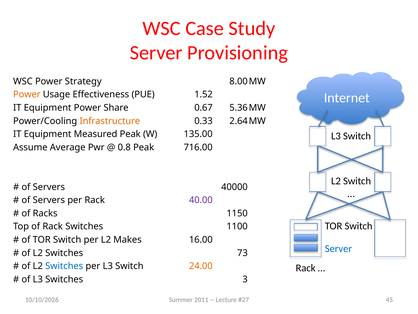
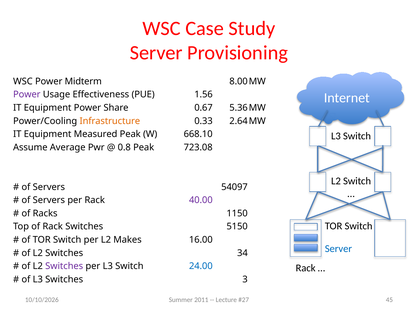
Strategy: Strategy -> Midterm
Power at (27, 94) colour: orange -> purple
1.52: 1.52 -> 1.56
135.00: 135.00 -> 668.10
716.00: 716.00 -> 723.08
40000: 40000 -> 54097
1100: 1100 -> 5150
73: 73 -> 34
Switches at (64, 266) colour: blue -> purple
24.00 colour: orange -> blue
